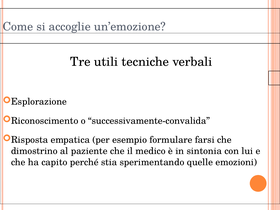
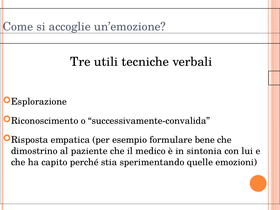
farsi: farsi -> bene
